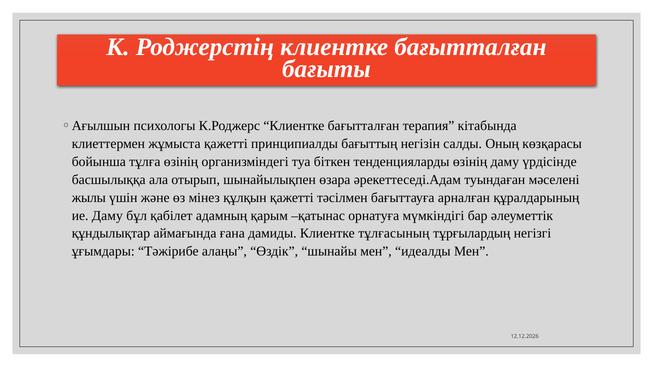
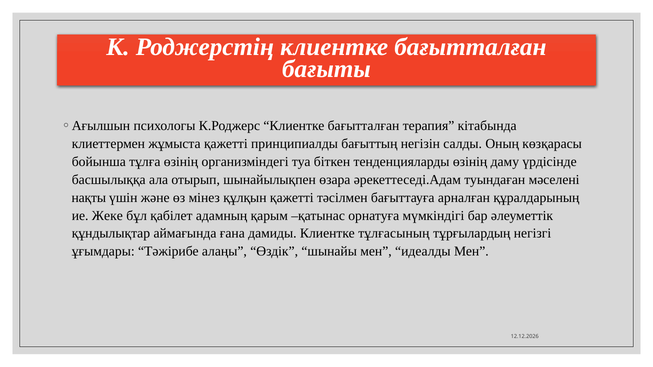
жылы: жылы -> нақты
ие Даму: Даму -> Жеке
